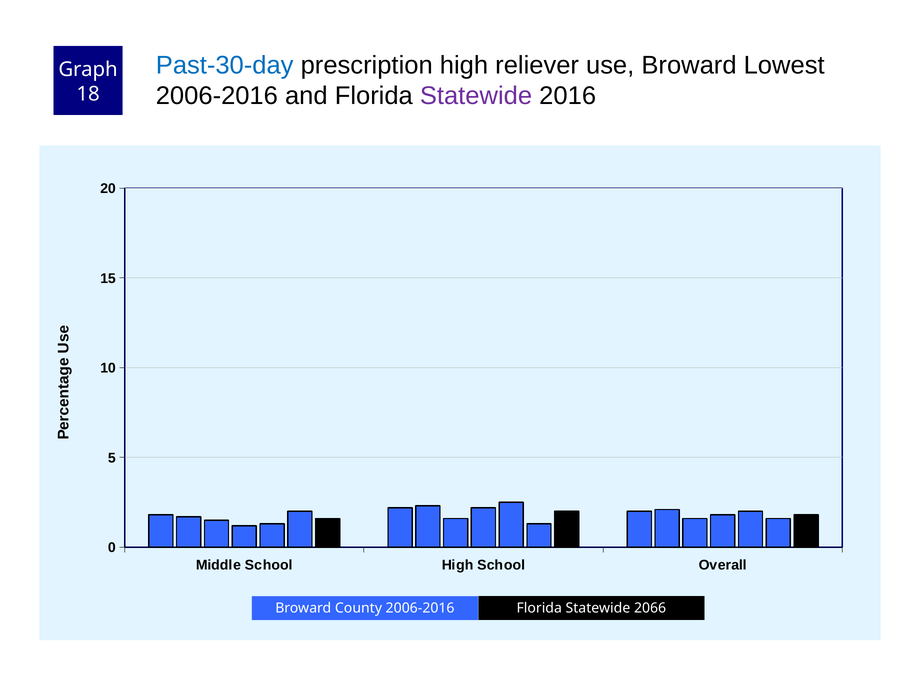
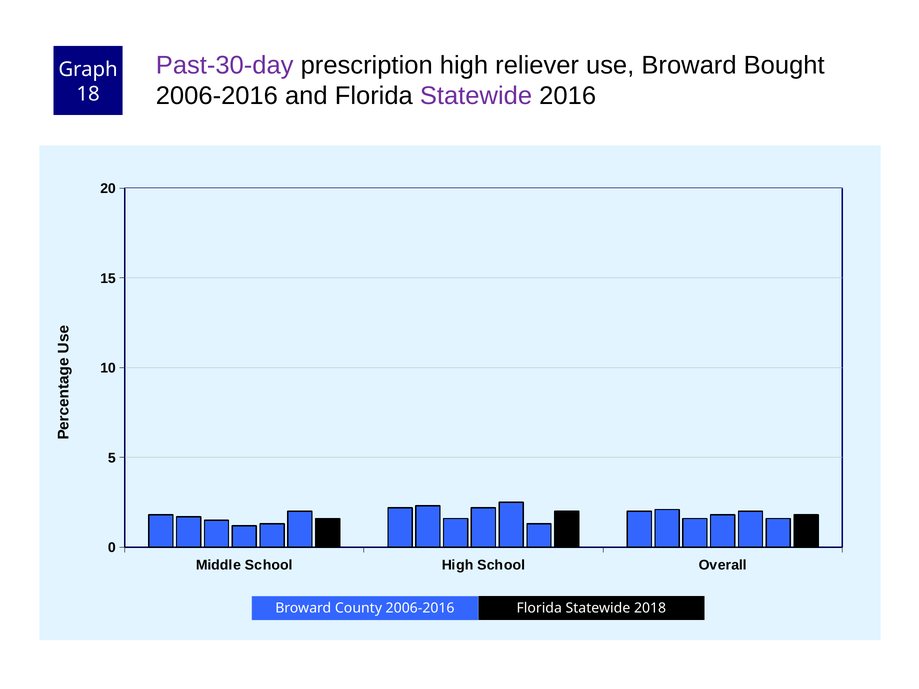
Past-30-day colour: blue -> purple
Lowest: Lowest -> Bought
2066: 2066 -> 2018
